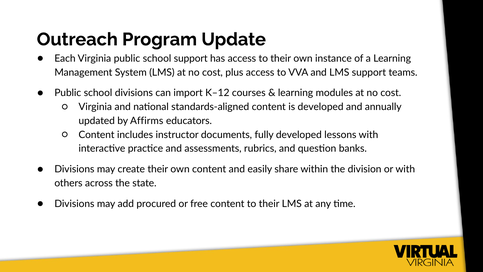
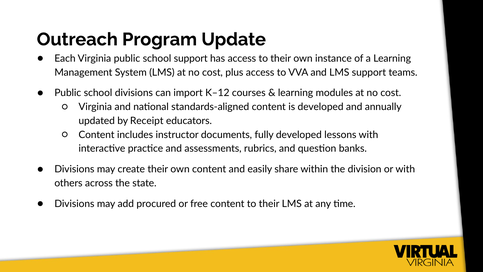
Affirms: Affirms -> Receipt
